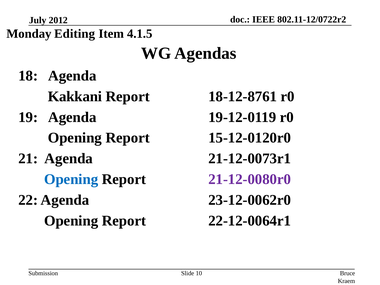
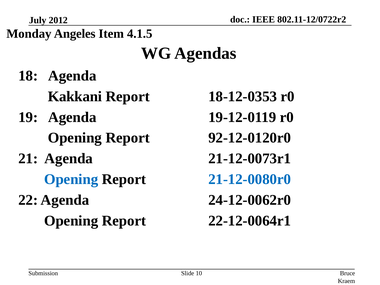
Editing: Editing -> Angeles
18-12-8761: 18-12-8761 -> 18-12-0353
15-12-0120r0: 15-12-0120r0 -> 92-12-0120r0
21-12-0080r0 colour: purple -> blue
23-12-0062r0: 23-12-0062r0 -> 24-12-0062r0
